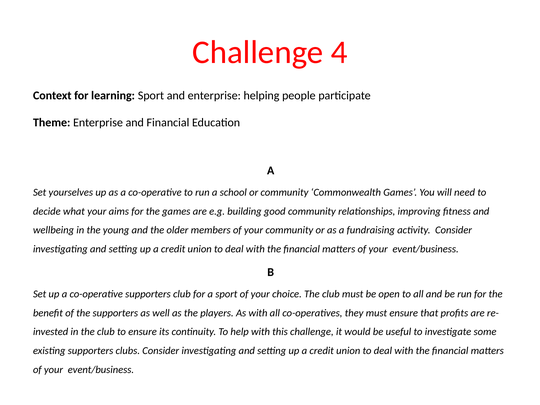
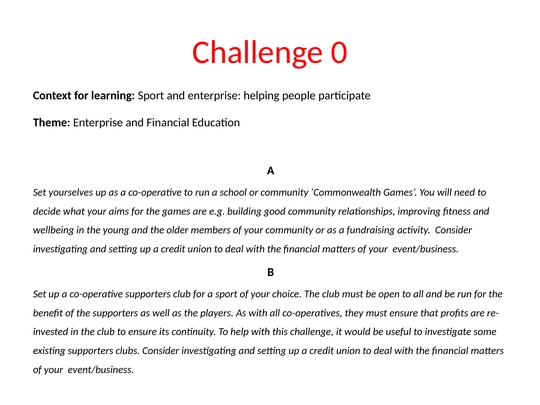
4: 4 -> 0
